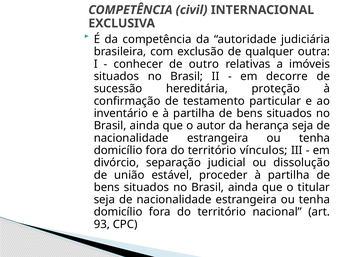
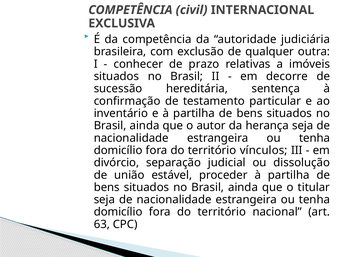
outro: outro -> prazo
proteção: proteção -> sentença
93: 93 -> 63
